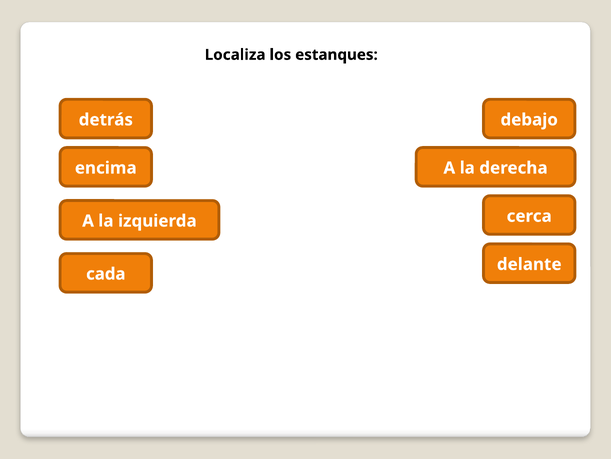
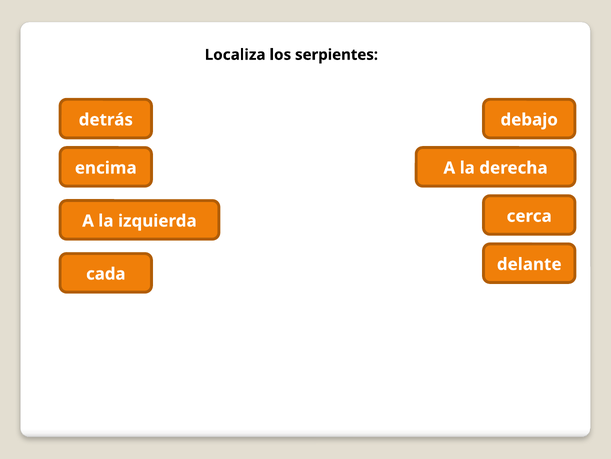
estanques: estanques -> serpientes
